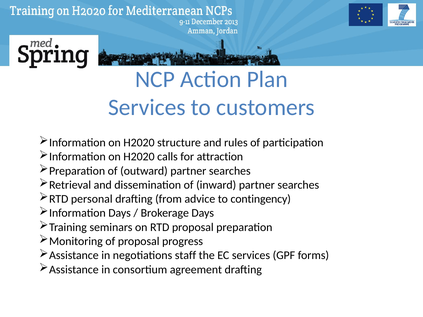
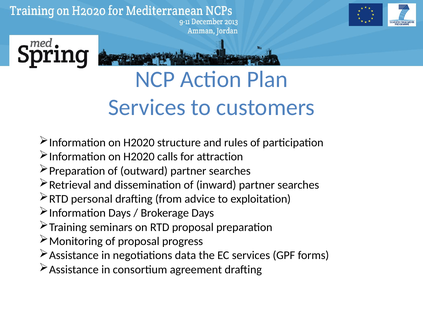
contingency: contingency -> exploitation
staff: staff -> data
